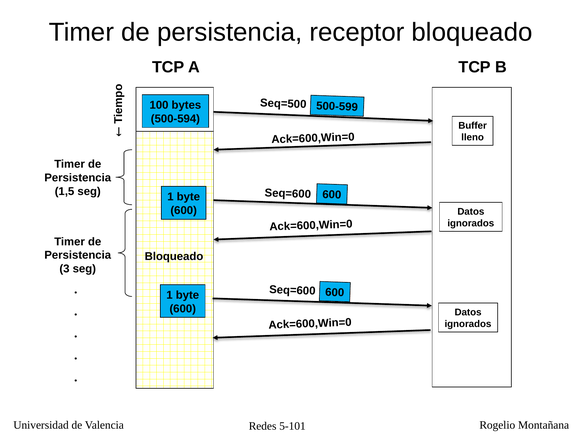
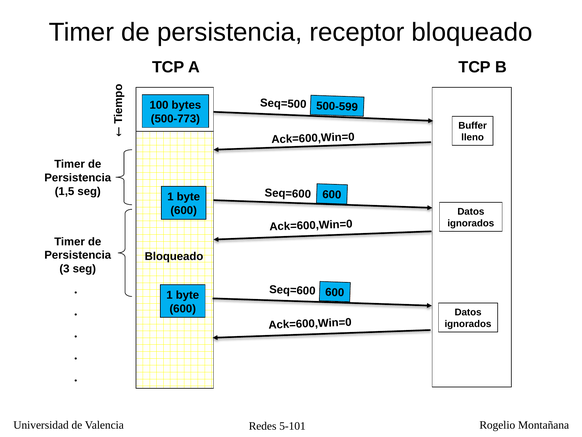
500-594: 500-594 -> 500-773
